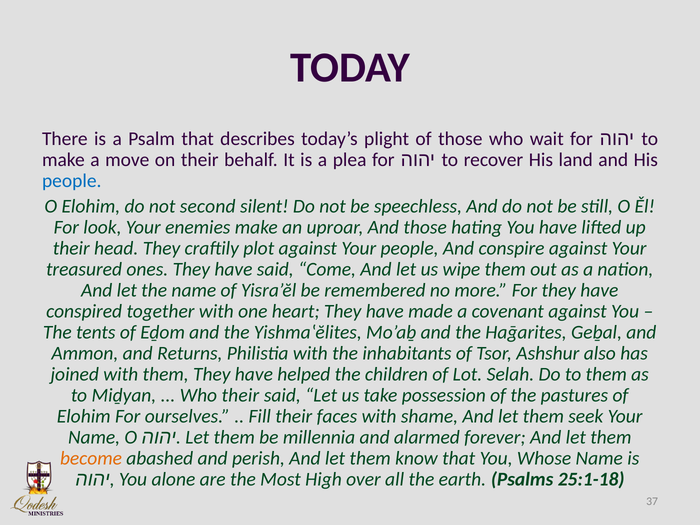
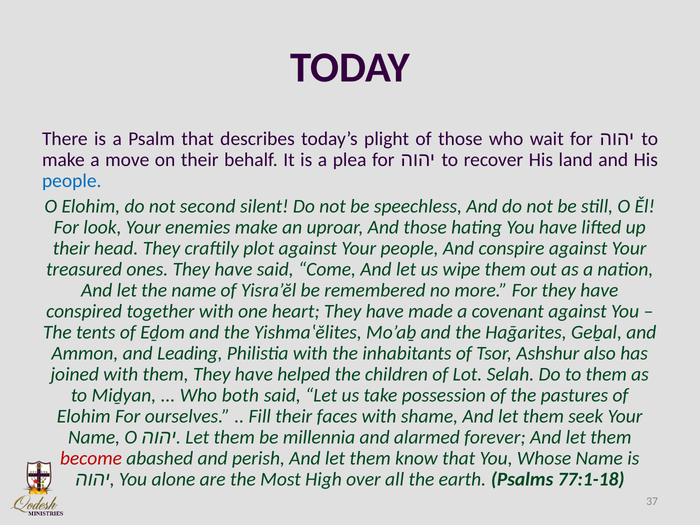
Returns: Returns -> Leading
Who their: their -> both
become colour: orange -> red
25:1-18: 25:1-18 -> 77:1-18
